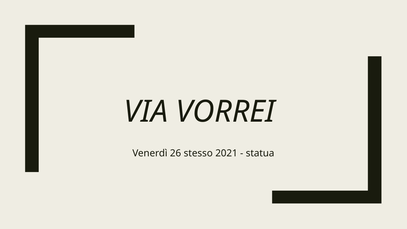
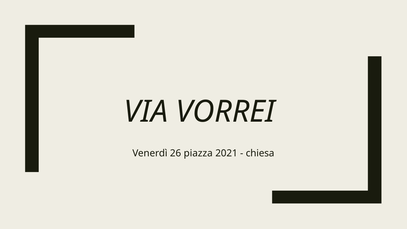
stesso: stesso -> piazza
statua: statua -> chiesa
